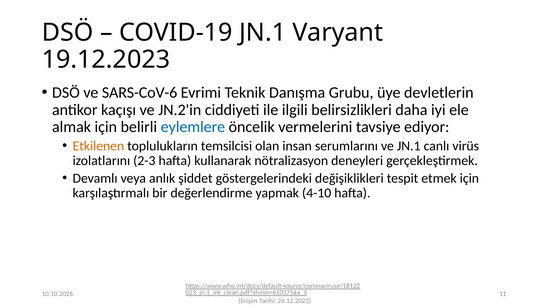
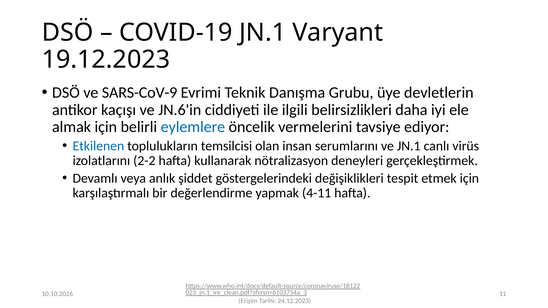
SARS-CoV-6: SARS-CoV-6 -> SARS-CoV-9
JN.2'in: JN.2'in -> JN.6'in
Etkilenen colour: orange -> blue
2-3: 2-3 -> 2-2
4-10: 4-10 -> 4-11
